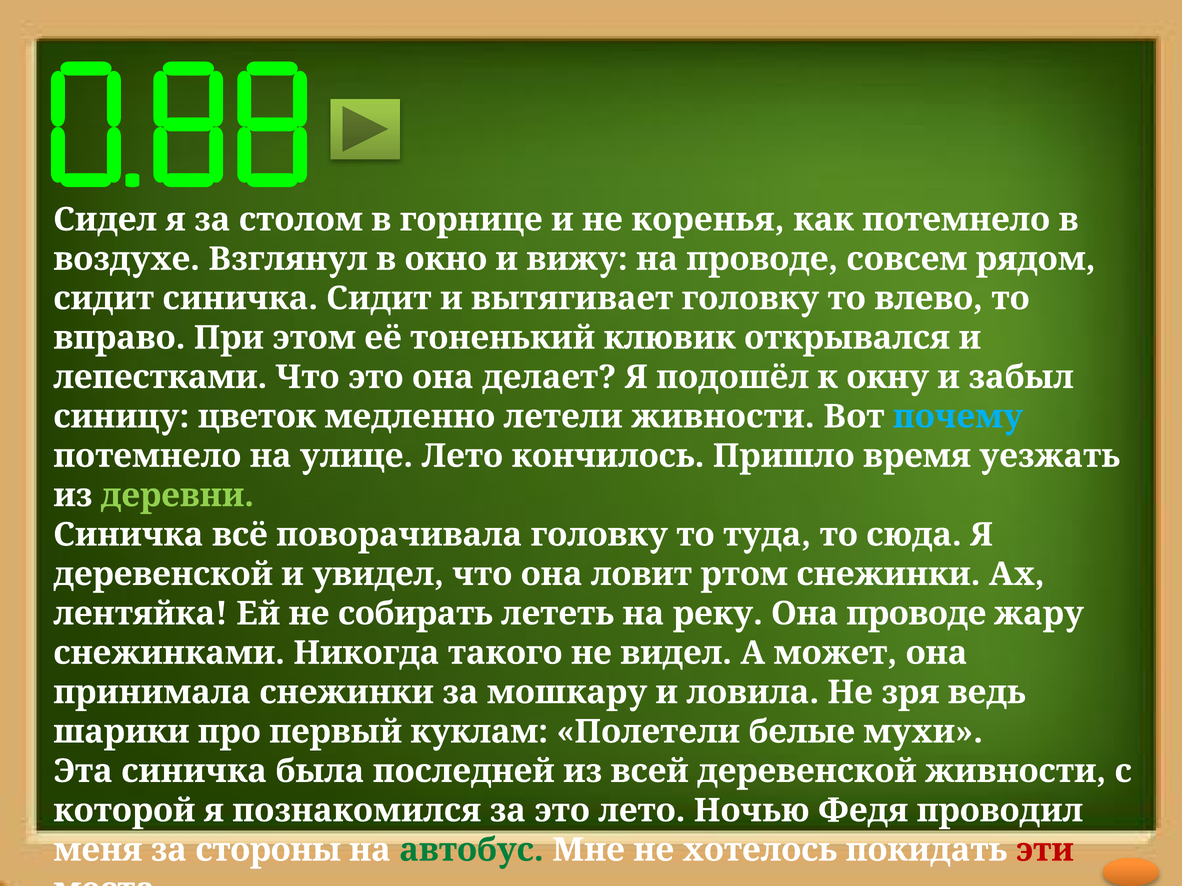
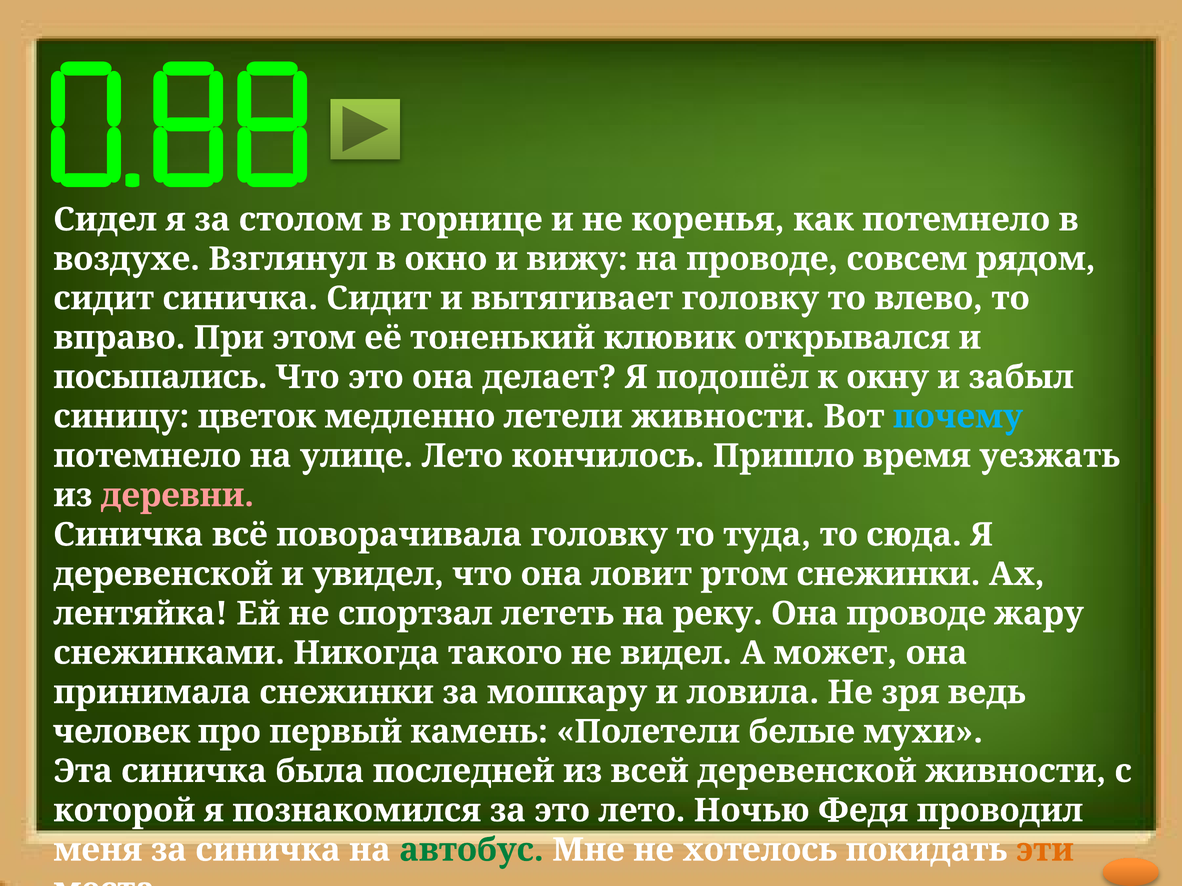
лепестками: лепестками -> посыпались
деревни colour: light green -> pink
собирать: собирать -> спортзал
шарики: шарики -> человек
куклам: куклам -> камень
за стороны: стороны -> синичка
эти colour: red -> orange
